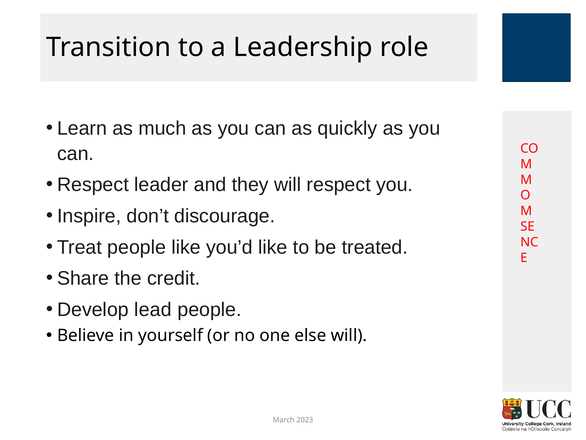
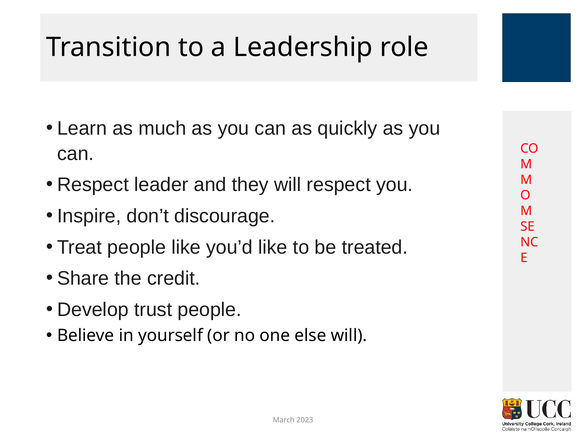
lead: lead -> trust
